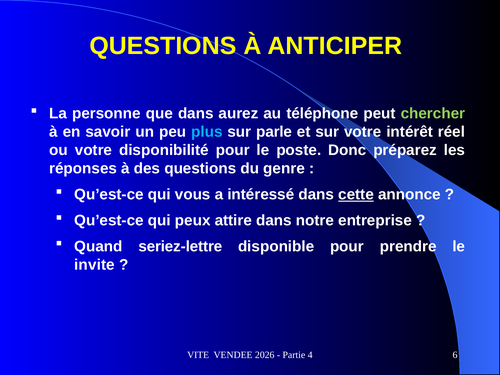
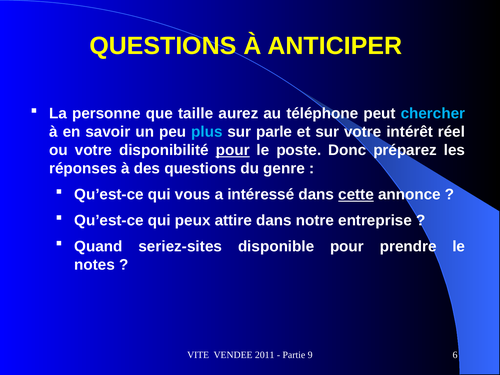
que dans: dans -> taille
chercher colour: light green -> light blue
pour at (233, 150) underline: none -> present
seriez-lettre: seriez-lettre -> seriez-sites
invite: invite -> notes
2026: 2026 -> 2011
4: 4 -> 9
